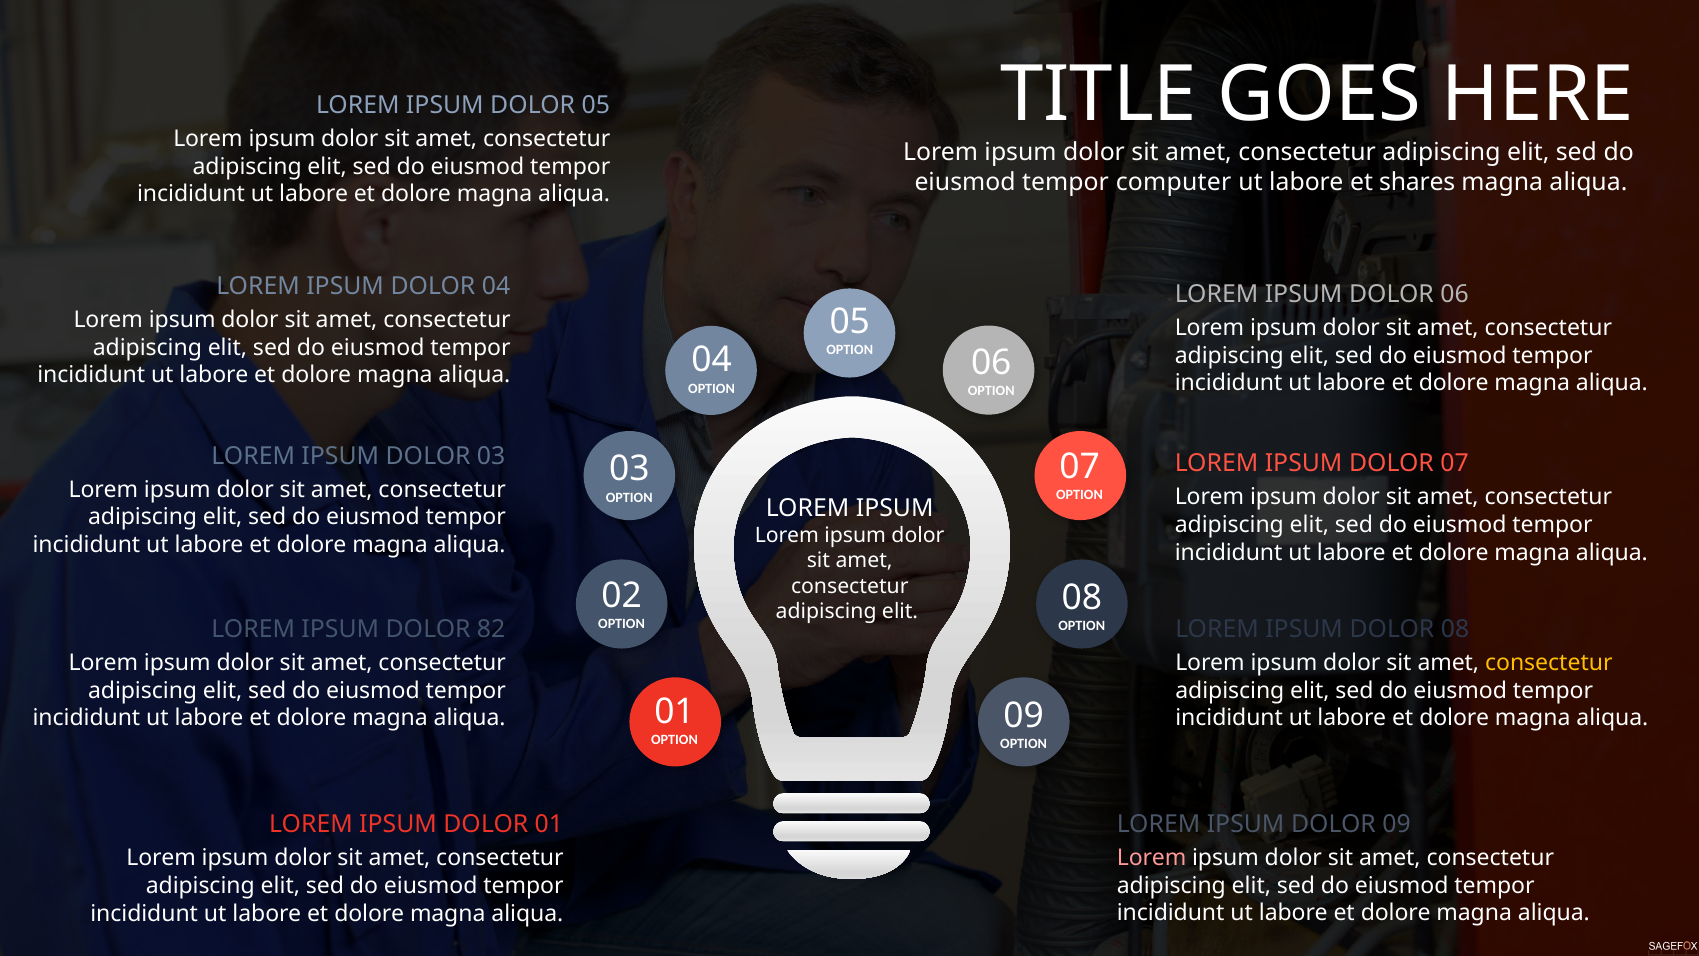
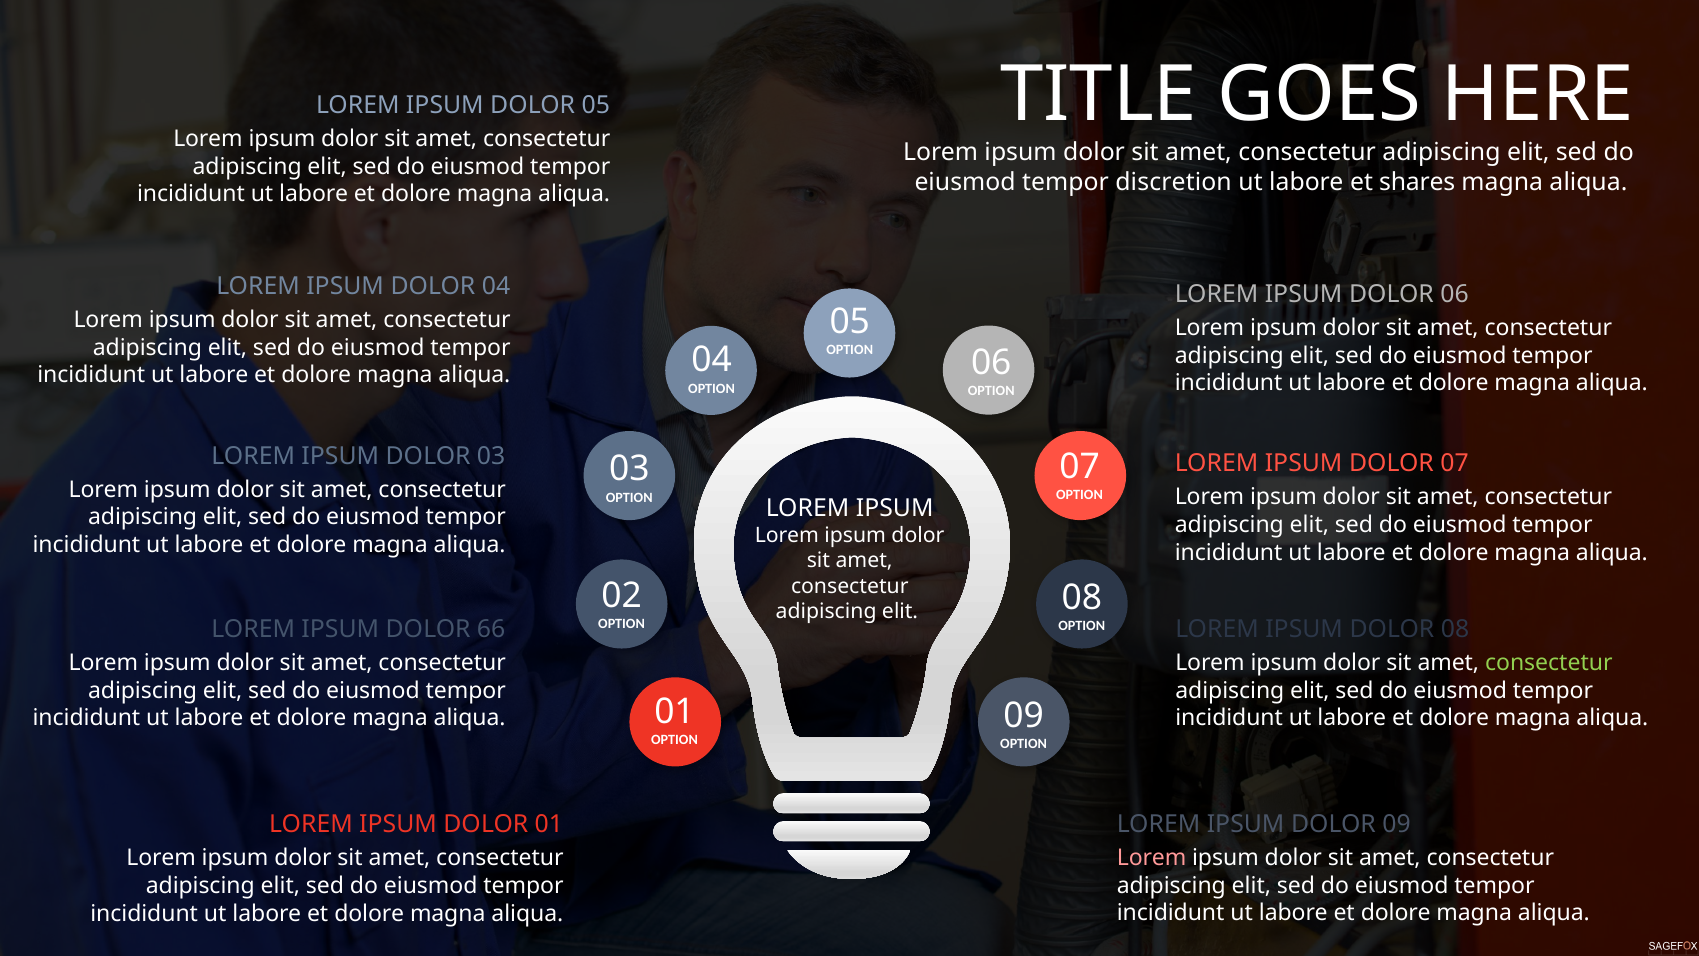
computer: computer -> discretion
82: 82 -> 66
consectetur at (1549, 663) colour: yellow -> light green
